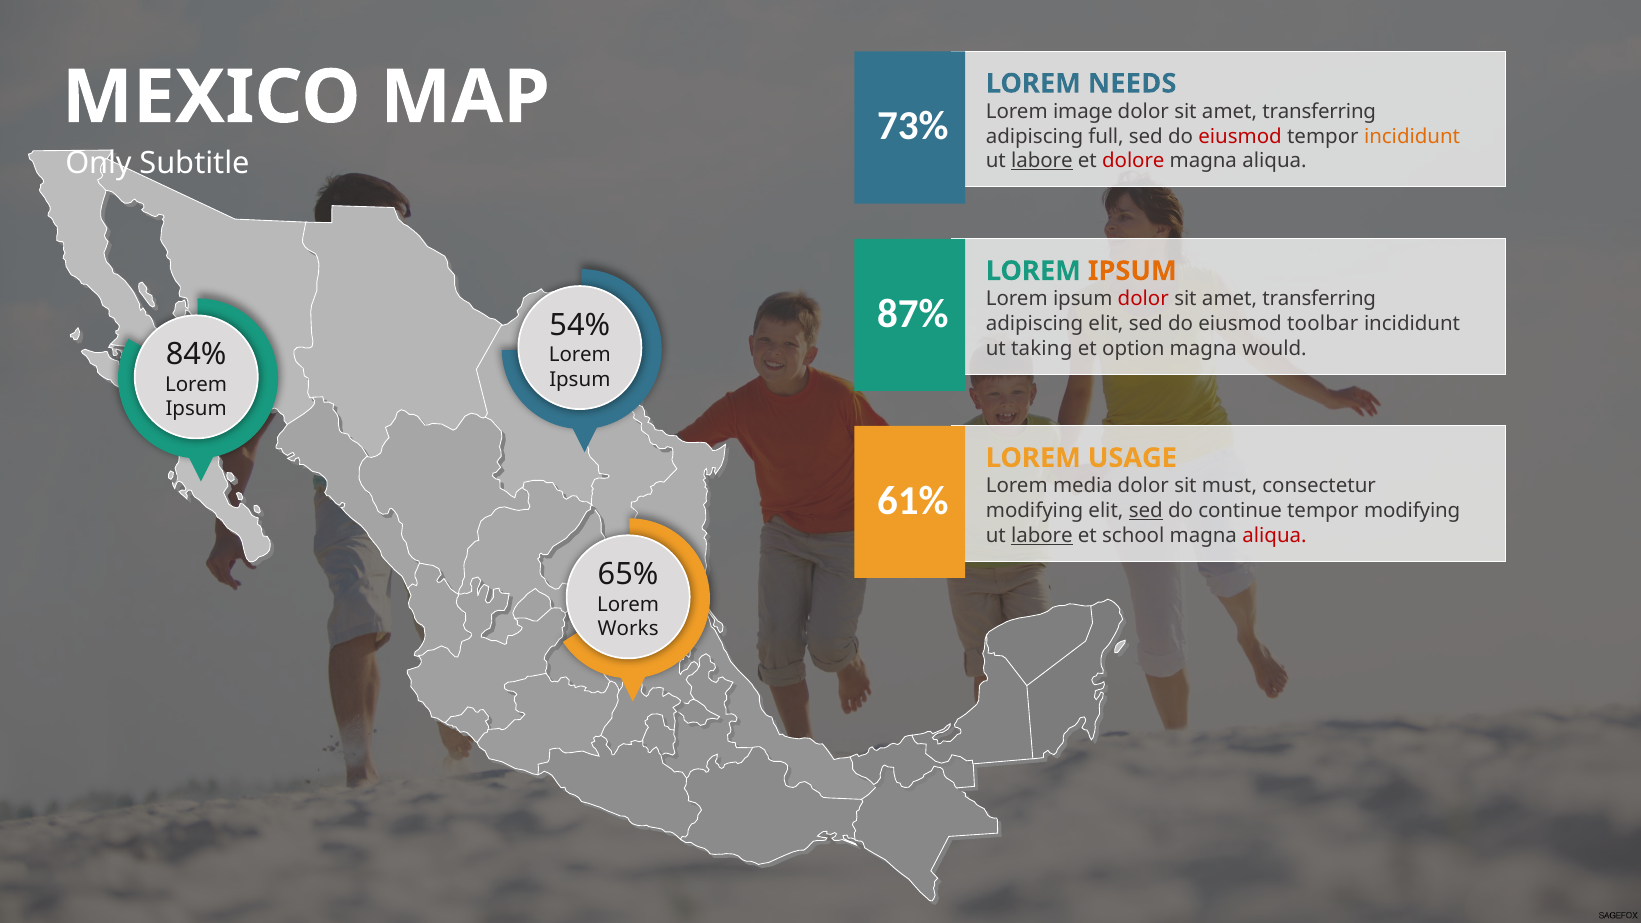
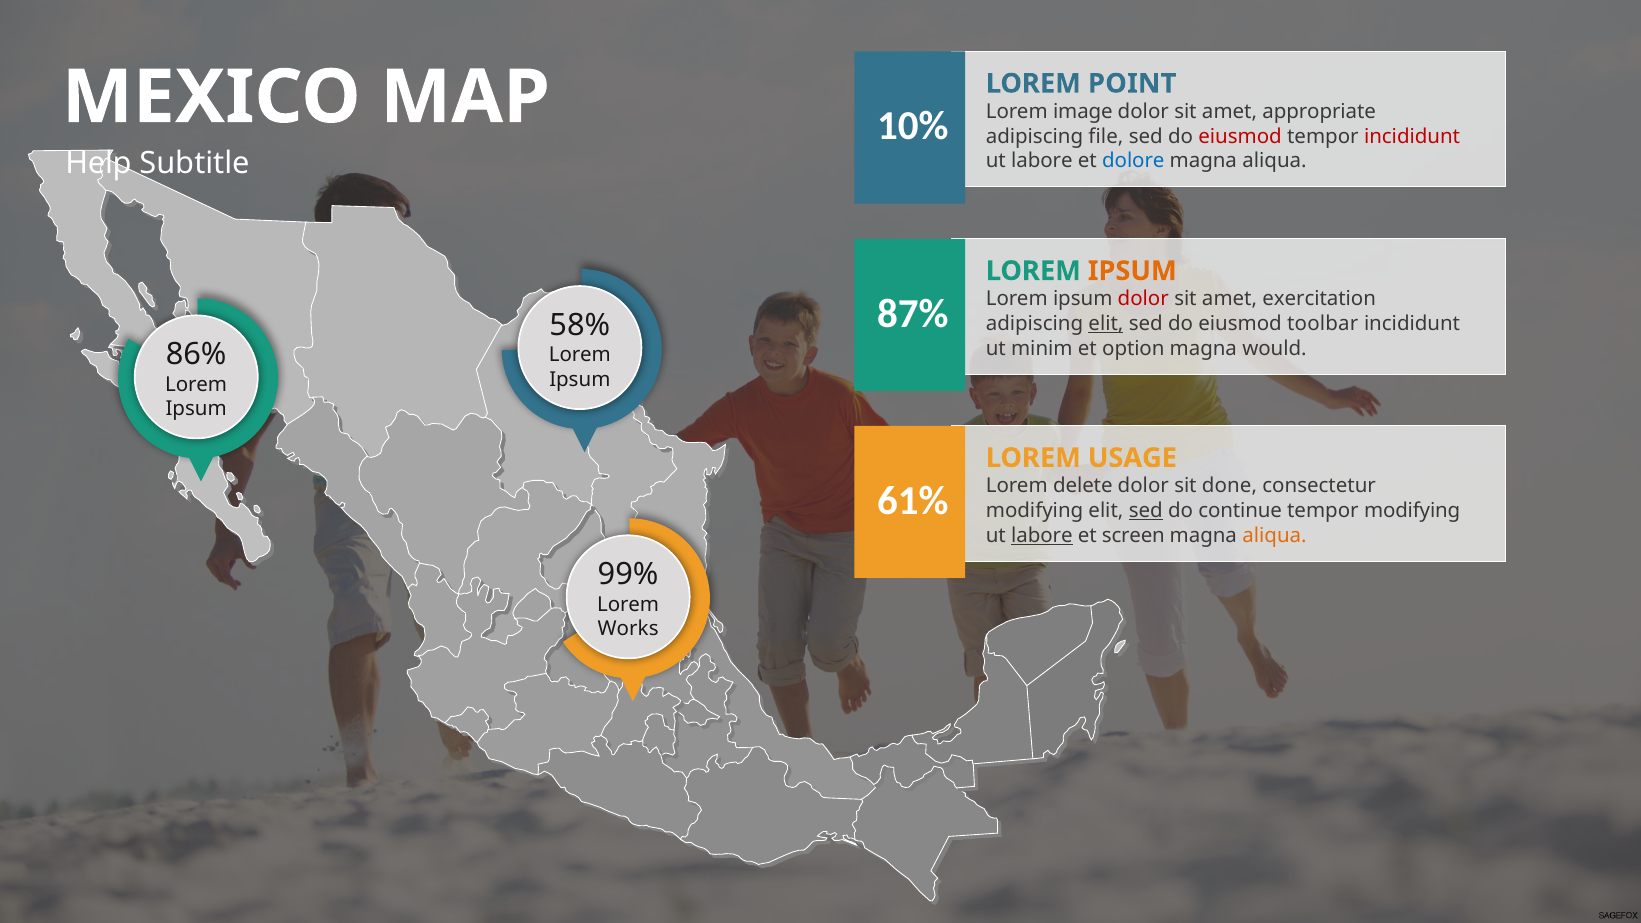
NEEDS: NEEDS -> POINT
transferring at (1319, 112): transferring -> appropriate
73%: 73% -> 10%
full: full -> file
incididunt at (1412, 136) colour: orange -> red
Only: Only -> Help
labore at (1042, 161) underline: present -> none
dolore colour: red -> blue
transferring at (1319, 299): transferring -> exercitation
54%: 54% -> 58%
elit at (1106, 324) underline: none -> present
taking: taking -> minim
84%: 84% -> 86%
media: media -> delete
must: must -> done
school: school -> screen
aliqua at (1274, 535) colour: red -> orange
65%: 65% -> 99%
